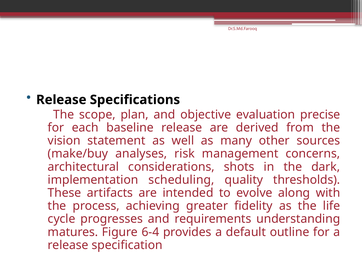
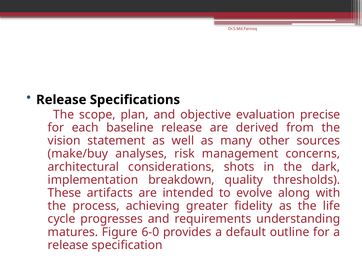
scheduling: scheduling -> breakdown
6-4: 6-4 -> 6-0
